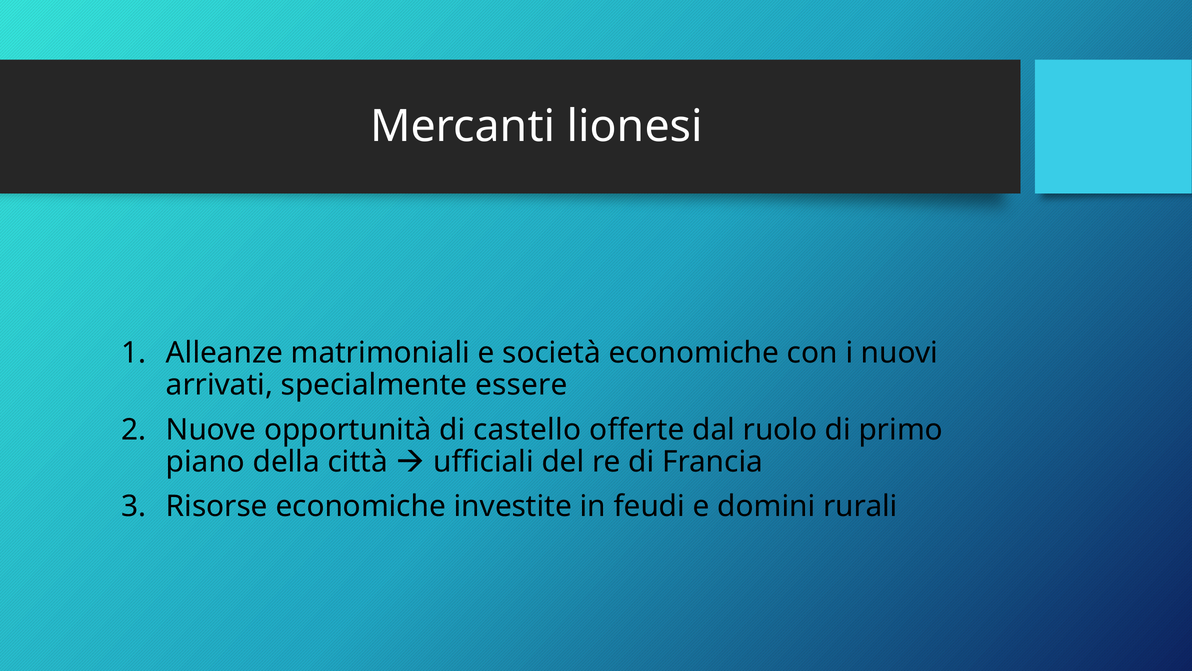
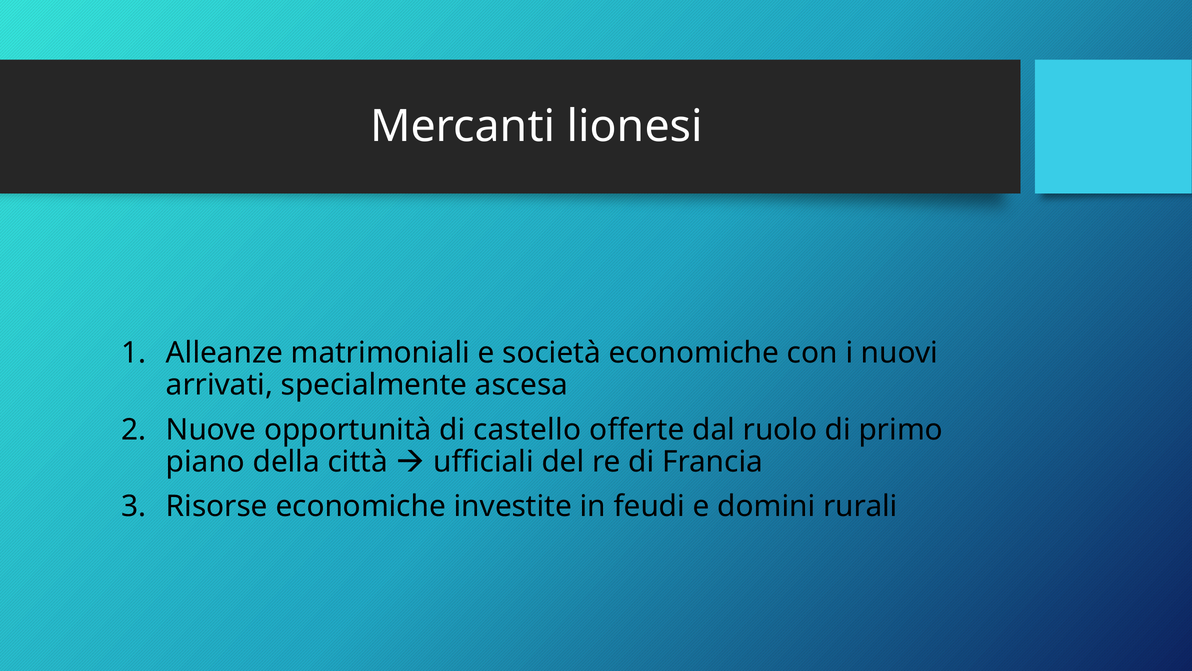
essere: essere -> ascesa
